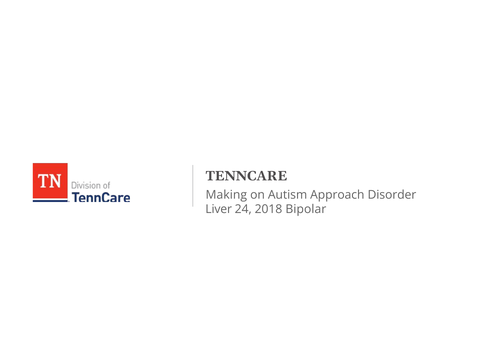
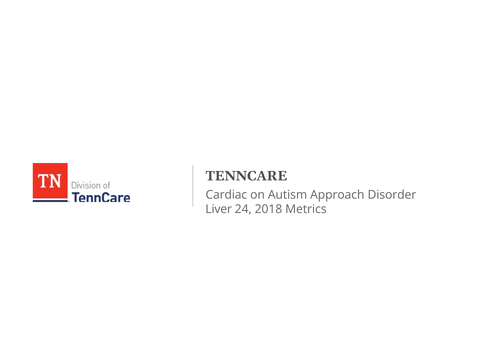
Making: Making -> Cardiac
Bipolar: Bipolar -> Metrics
